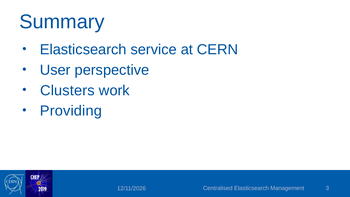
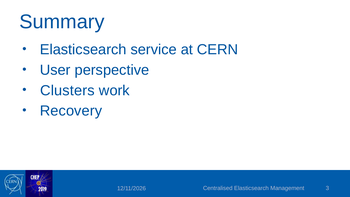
Providing: Providing -> Recovery
